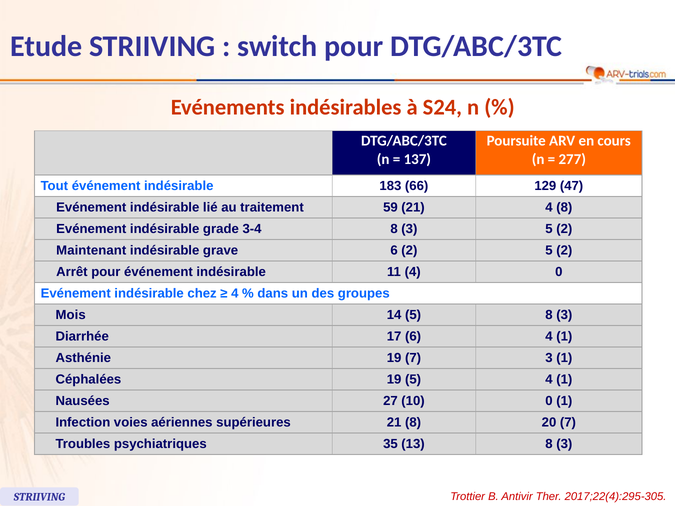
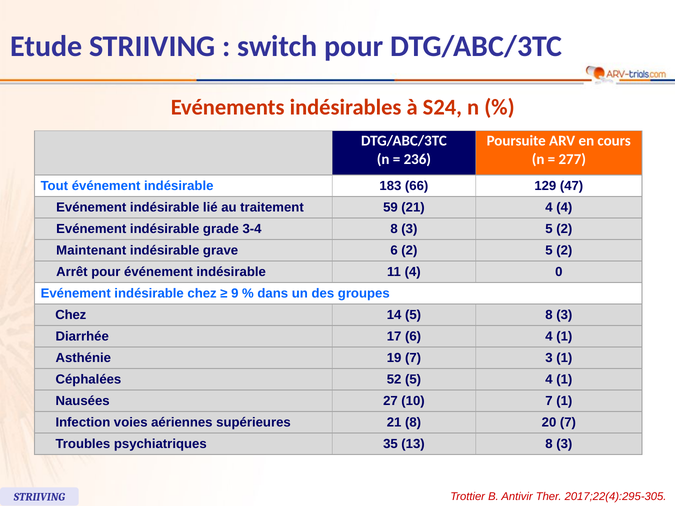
137: 137 -> 236
4 8: 8 -> 4
4 at (235, 294): 4 -> 9
Mois at (71, 315): Mois -> Chez
Céphalées 19: 19 -> 52
10 0: 0 -> 7
